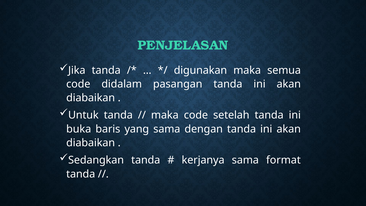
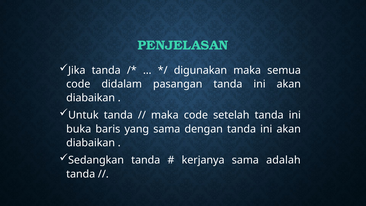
format: format -> adalah
